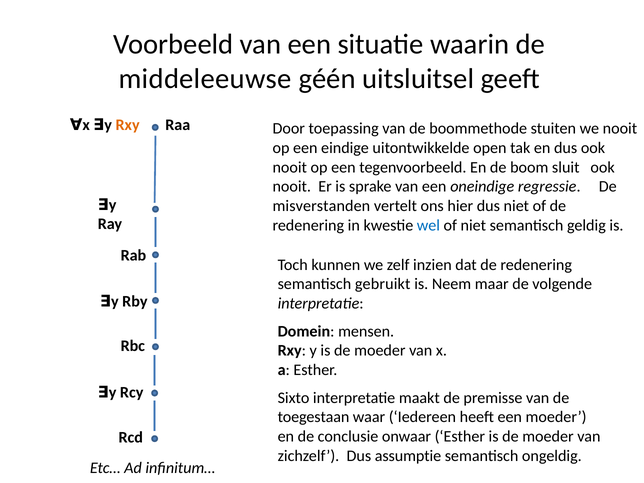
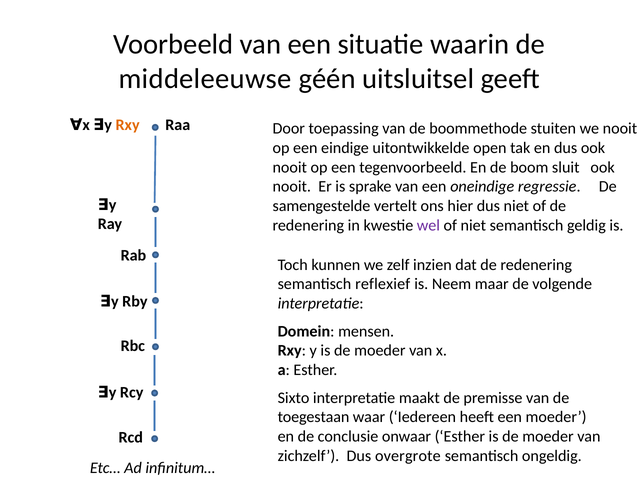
misverstanden: misverstanden -> samengestelde
wel colour: blue -> purple
gebruikt: gebruikt -> reflexief
assumptie: assumptie -> overgrote
